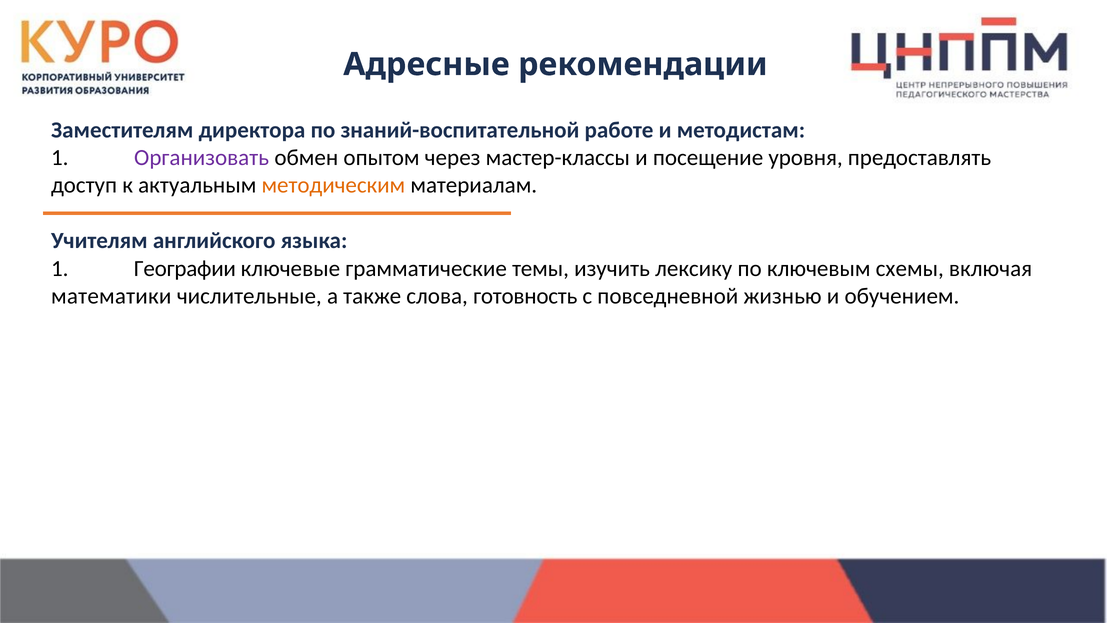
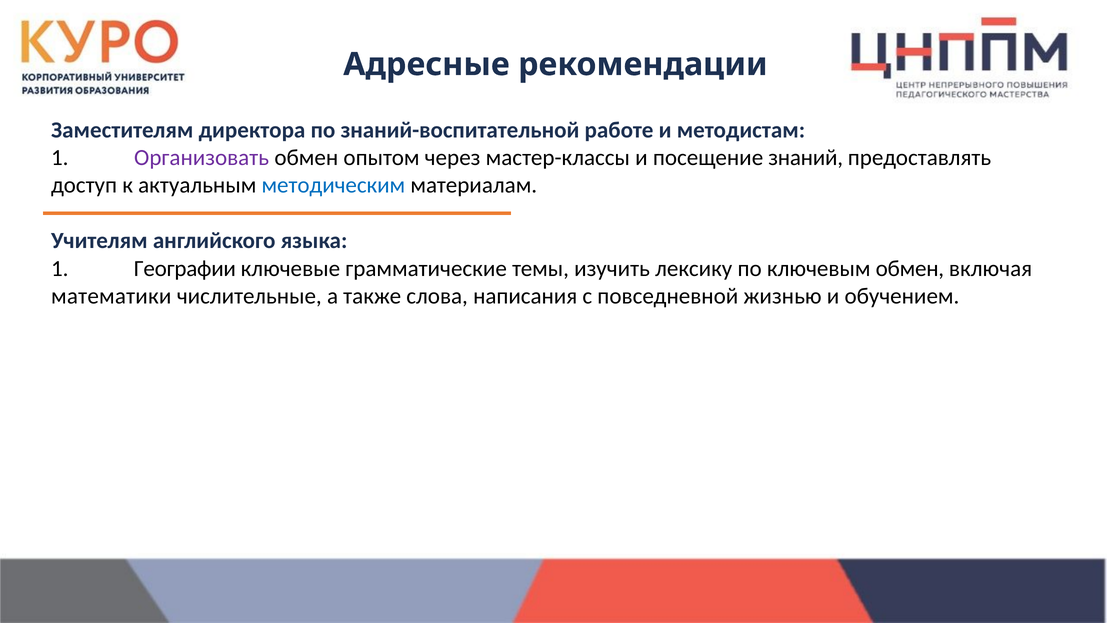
уровня: уровня -> знаний
методическим colour: orange -> blue
ключевым схемы: схемы -> обмен
готовность: готовность -> написания
